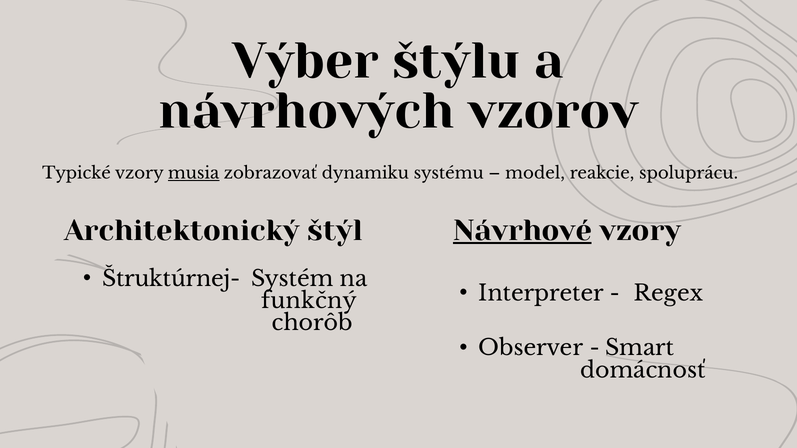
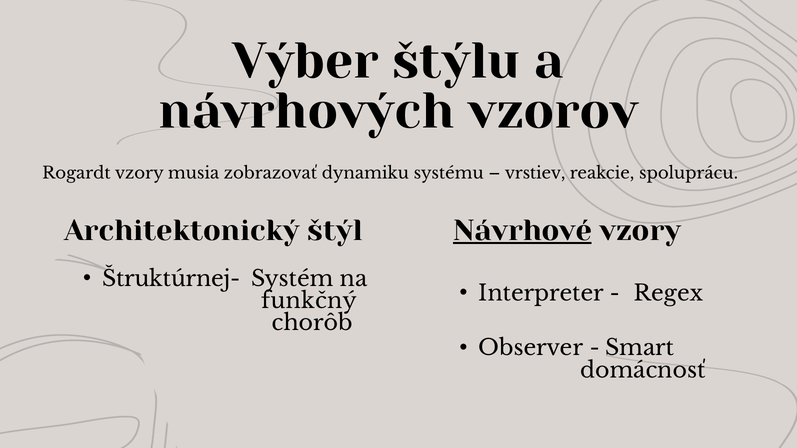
Typické: Typické -> Rogardt
musia underline: present -> none
model: model -> vrstiev
